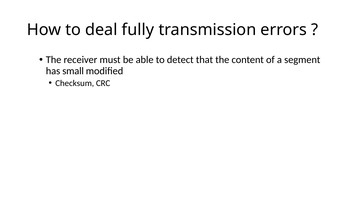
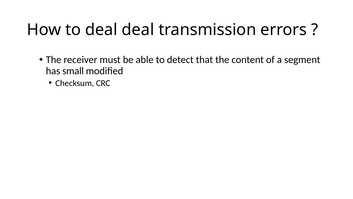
deal fully: fully -> deal
